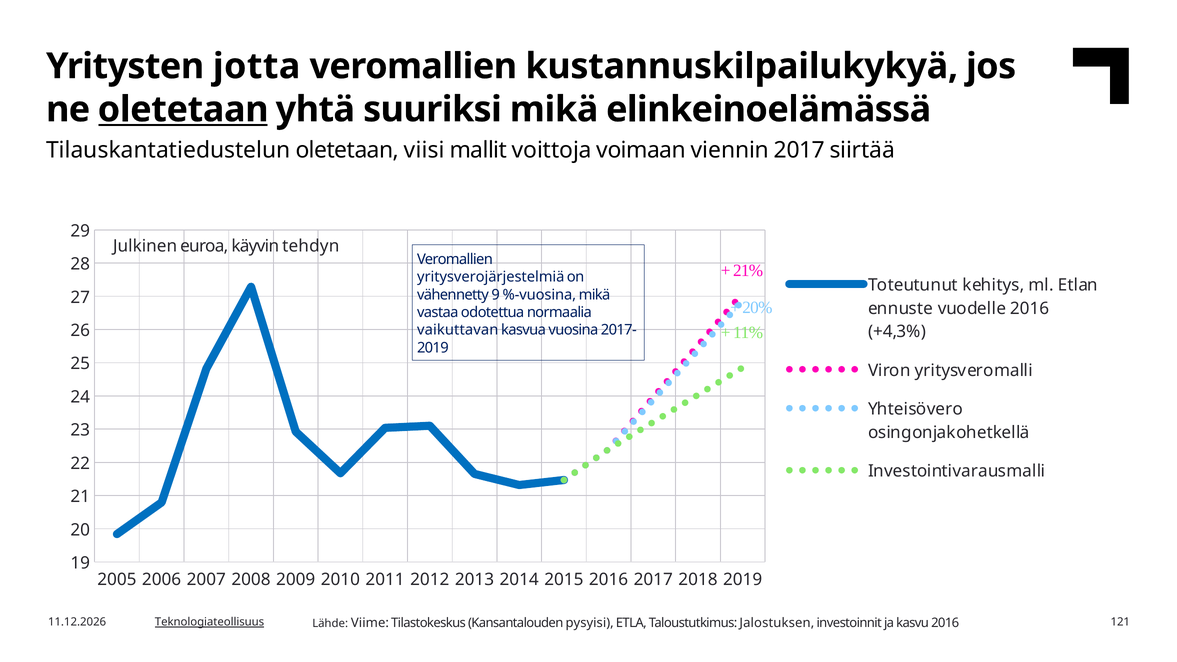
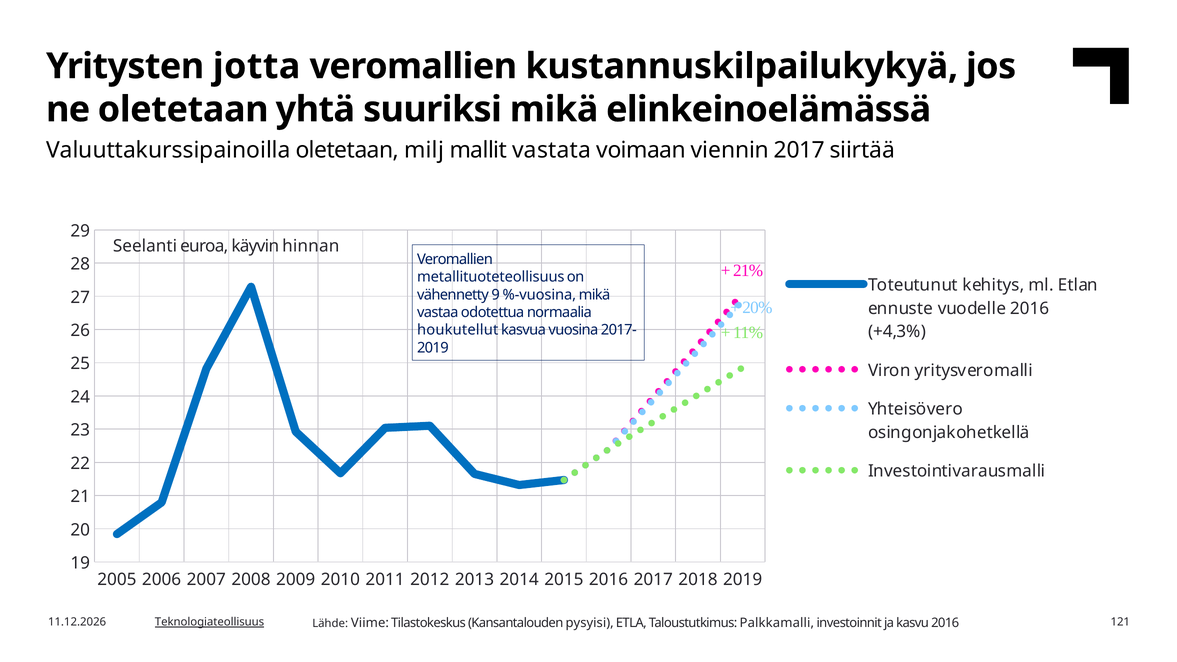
oletetaan at (183, 109) underline: present -> none
Tilauskantatiedustelun: Tilauskantatiedustelun -> Valuuttakurssipainoilla
viisi: viisi -> milj
voittoja: voittoja -> vastata
Julkinen: Julkinen -> Seelanti
tehdyn: tehdyn -> hinnan
yritysverojärjestelmiä: yritysverojärjestelmiä -> metallituoteteollisuus
vaikuttavan: vaikuttavan -> houkutellut
Jalostuksen: Jalostuksen -> Palkkamalli
